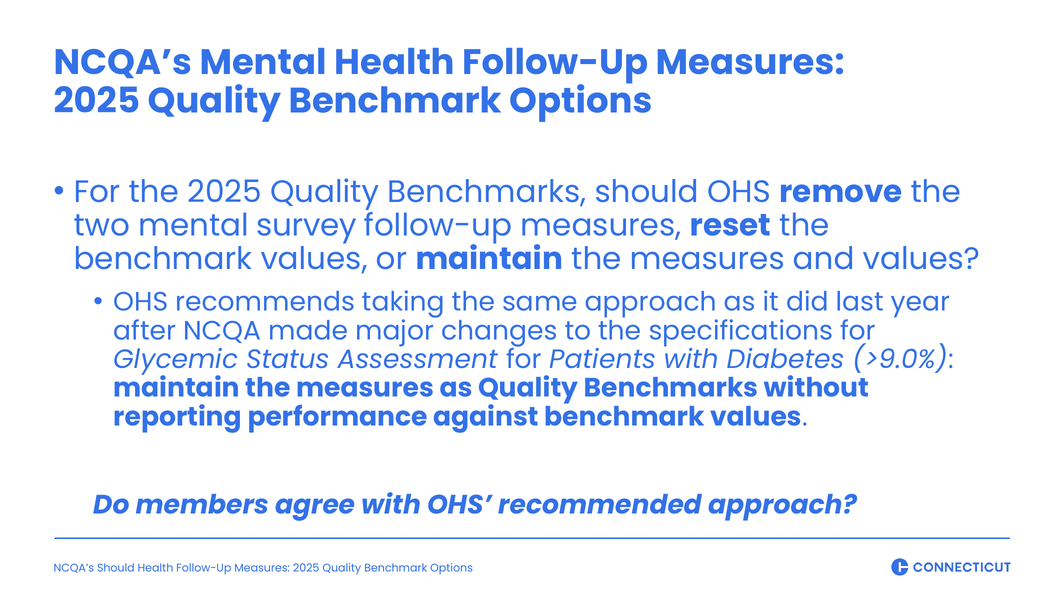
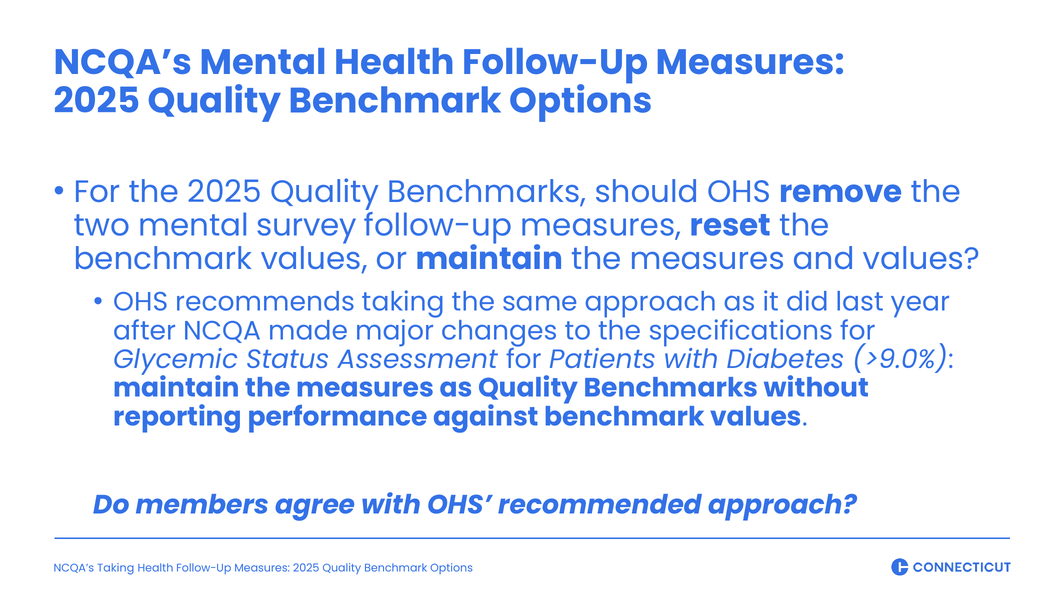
NCQA’s Should: Should -> Taking
